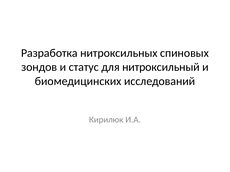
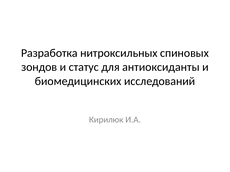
нитроксильный: нитроксильный -> антиоксиданты
